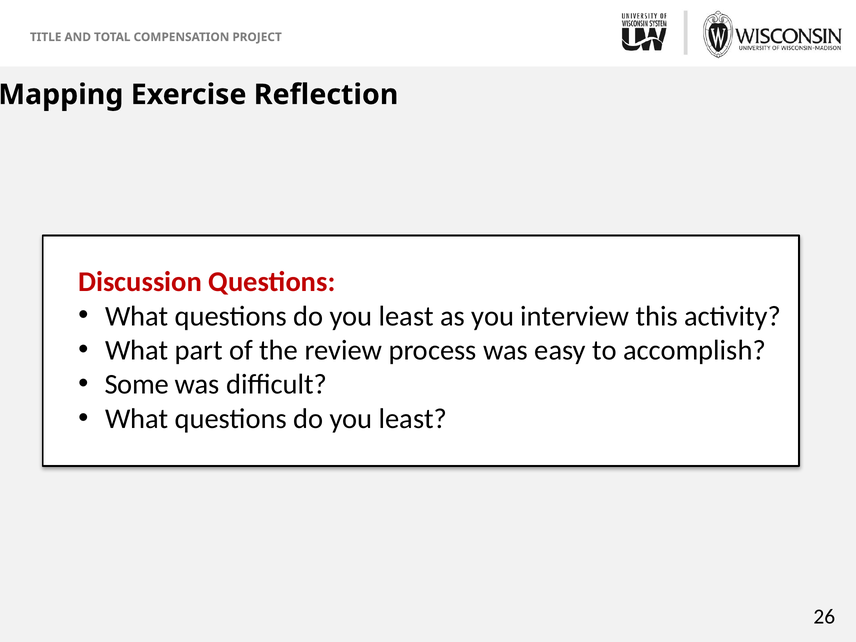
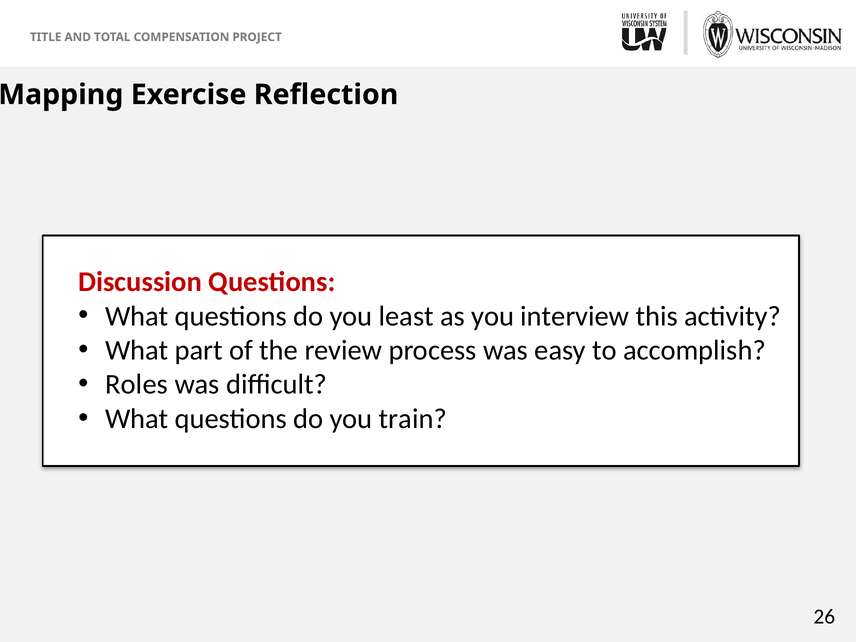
Some: Some -> Roles
least at (413, 419): least -> train
